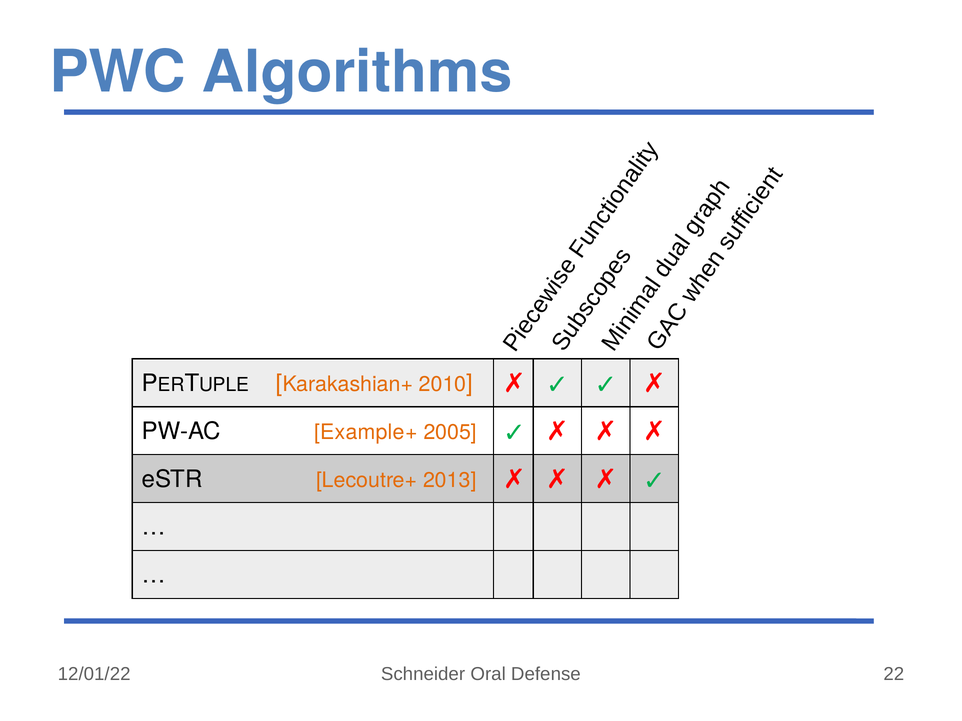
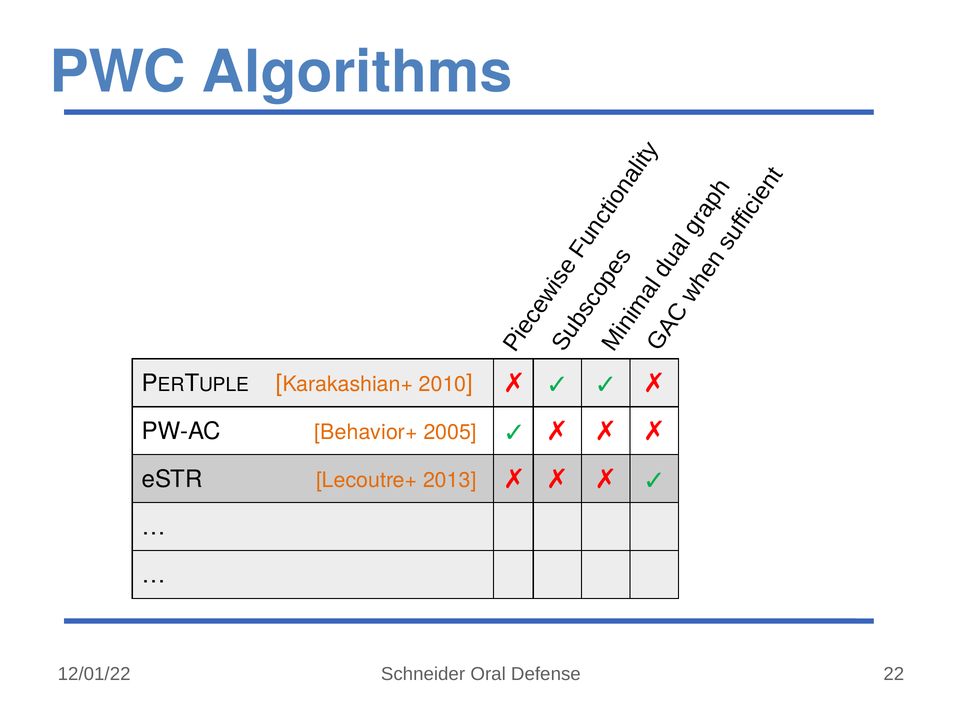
Example+: Example+ -> Behavior+
